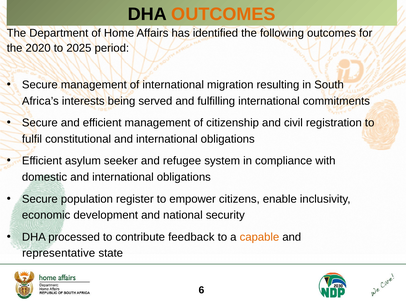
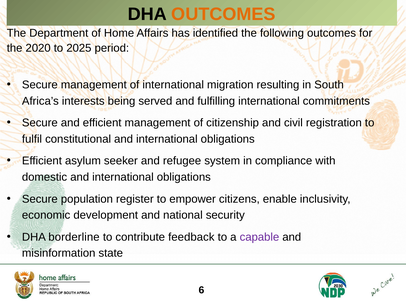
processed: processed -> borderline
capable colour: orange -> purple
representative: representative -> misinformation
